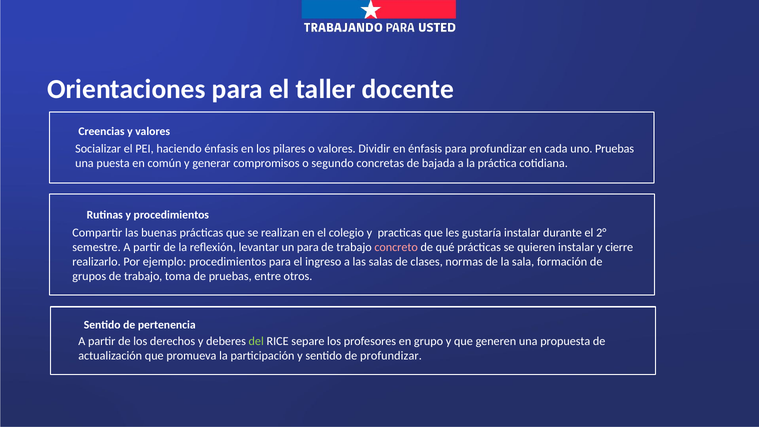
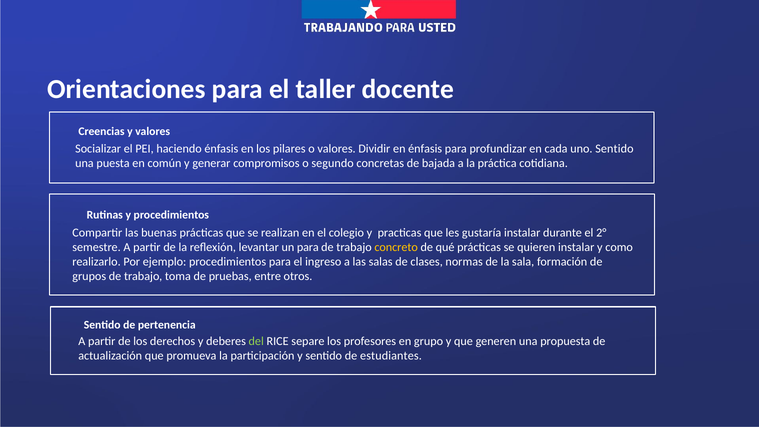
uno Pruebas: Pruebas -> Sentido
concreto colour: pink -> yellow
cierre: cierre -> como
de profundizar: profundizar -> estudiantes
